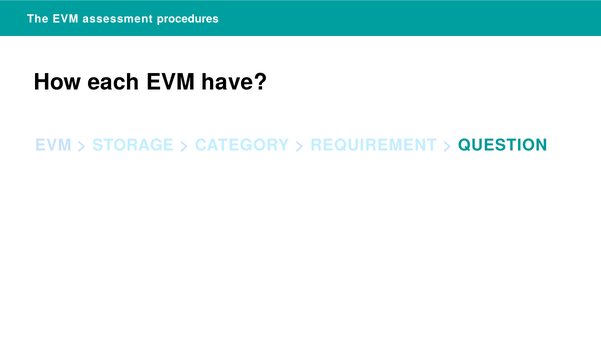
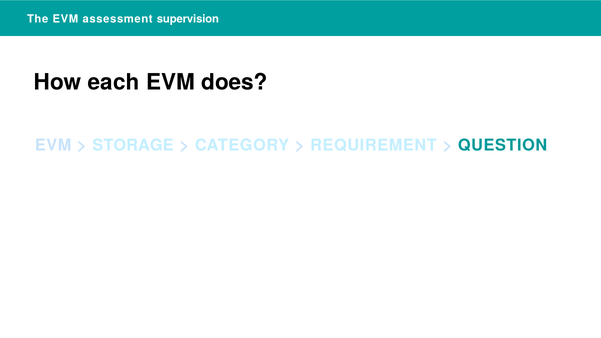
procedures: procedures -> supervision
have: have -> does
